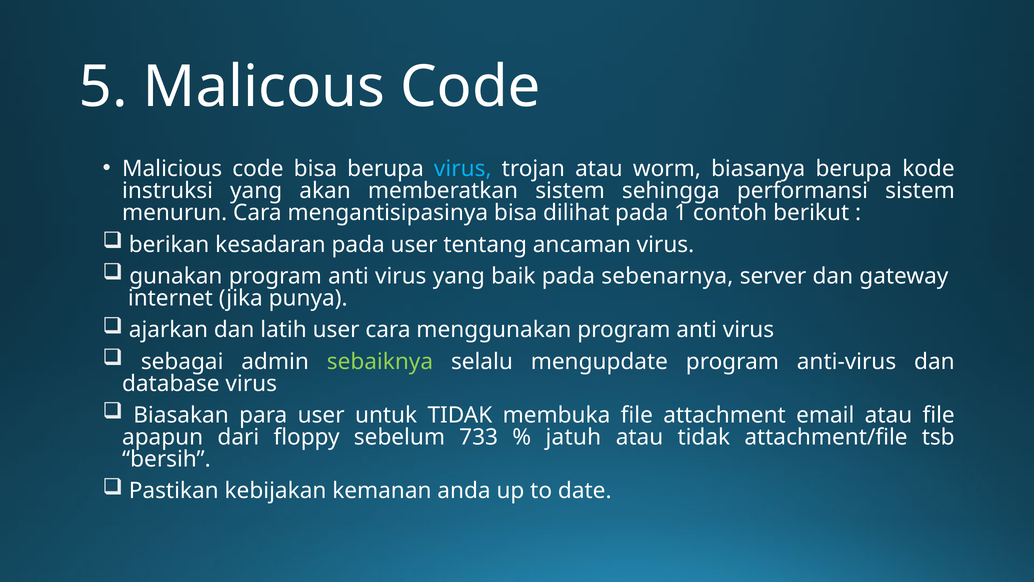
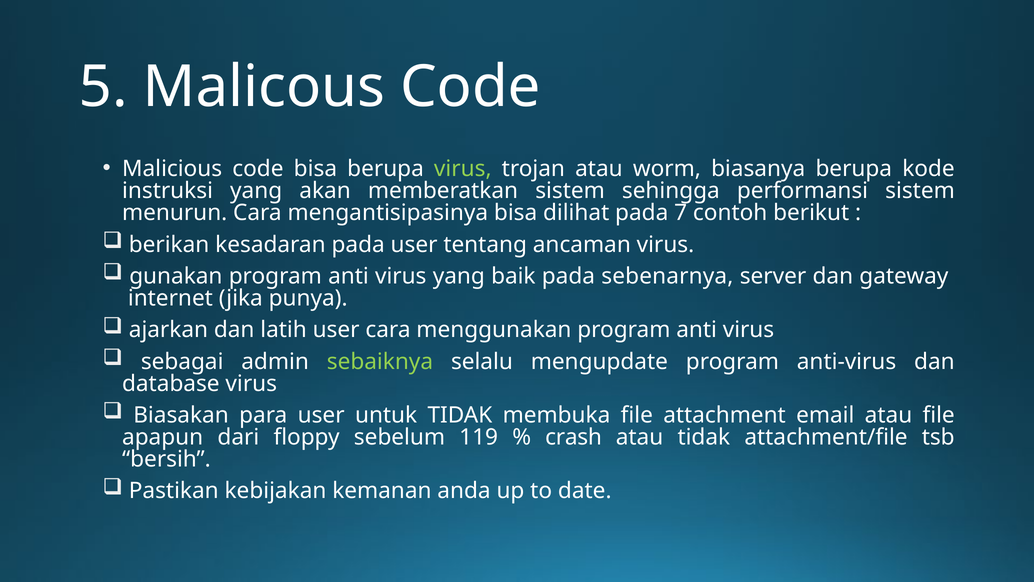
virus at (463, 169) colour: light blue -> light green
1: 1 -> 7
733: 733 -> 119
jatuh: jatuh -> crash
